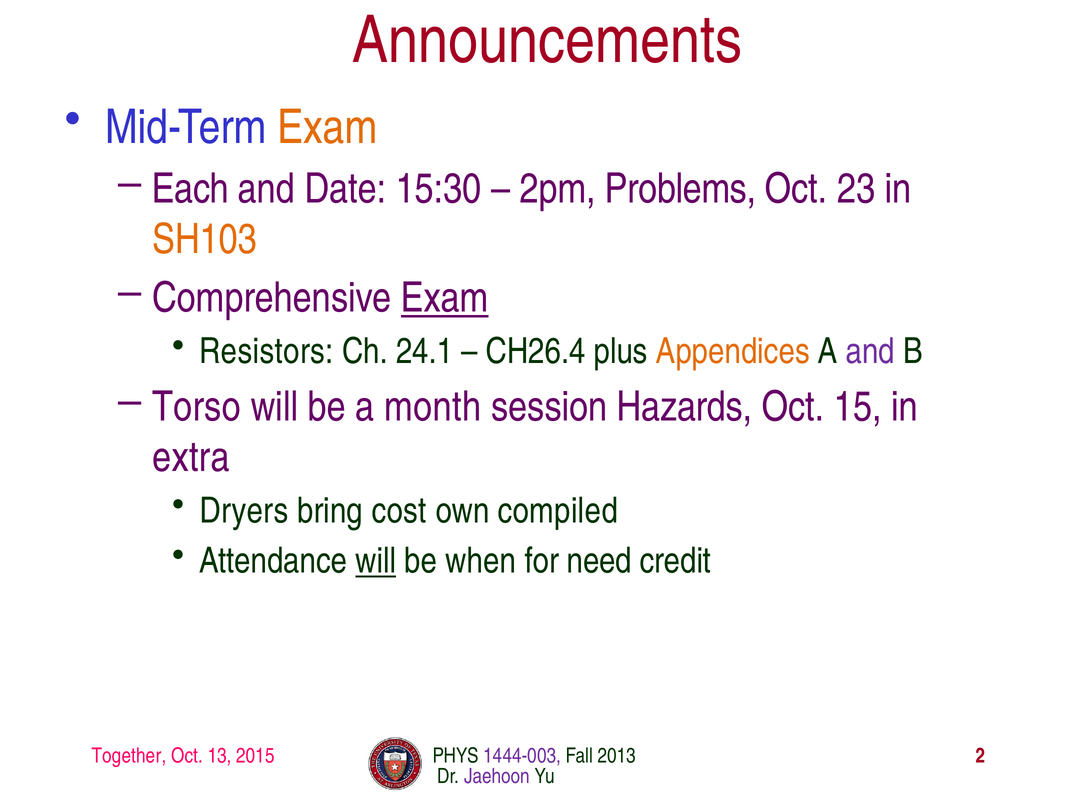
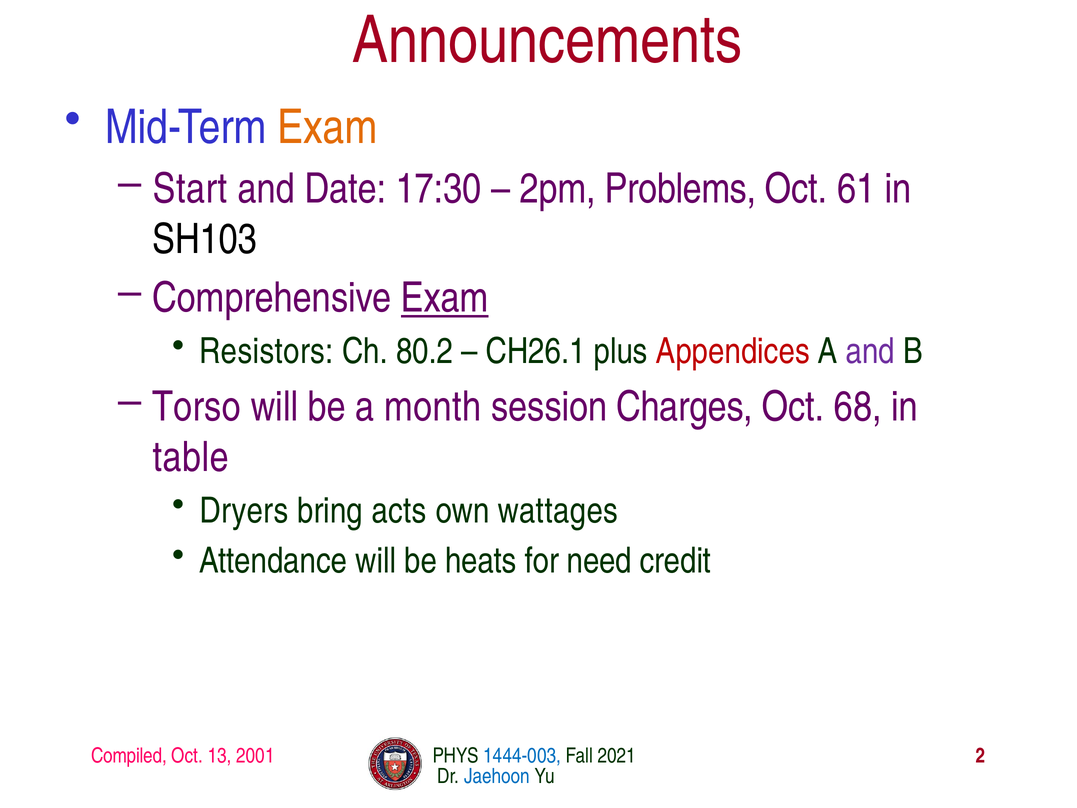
Each: Each -> Start
15:30: 15:30 -> 17:30
23: 23 -> 61
SH103 colour: orange -> black
24.1: 24.1 -> 80.2
CH26.4: CH26.4 -> CH26.1
Appendices colour: orange -> red
Hazards: Hazards -> Charges
15: 15 -> 68
extra: extra -> table
cost: cost -> acts
compiled: compiled -> wattages
will at (376, 561) underline: present -> none
when: when -> heats
Together: Together -> Compiled
2015: 2015 -> 2001
1444-003 colour: purple -> blue
2013: 2013 -> 2021
Jaehoon colour: purple -> blue
